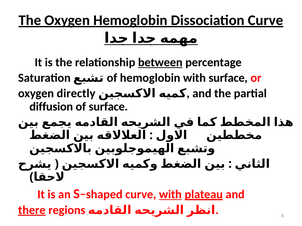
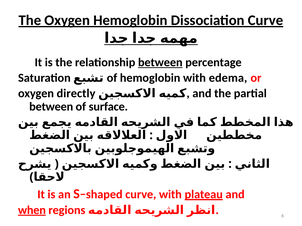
with surface: surface -> edema
diffusion at (51, 107): diffusion -> between
with at (170, 195) underline: present -> none
there: there -> when
